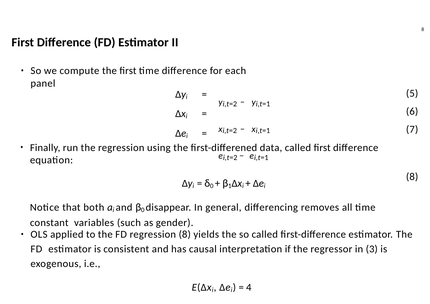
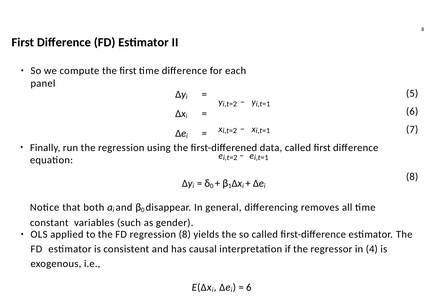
3: 3 -> 4
4 at (249, 288): 4 -> 6
